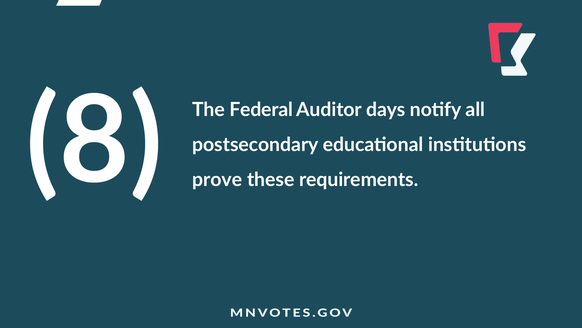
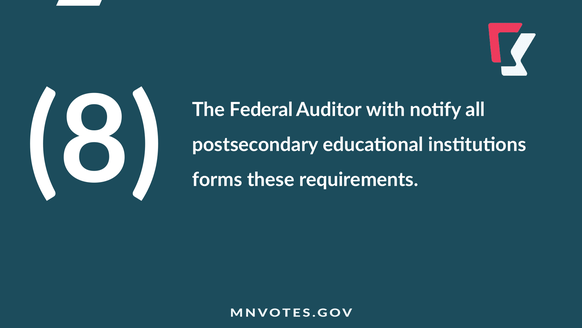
days: days -> with
prove: prove -> forms
